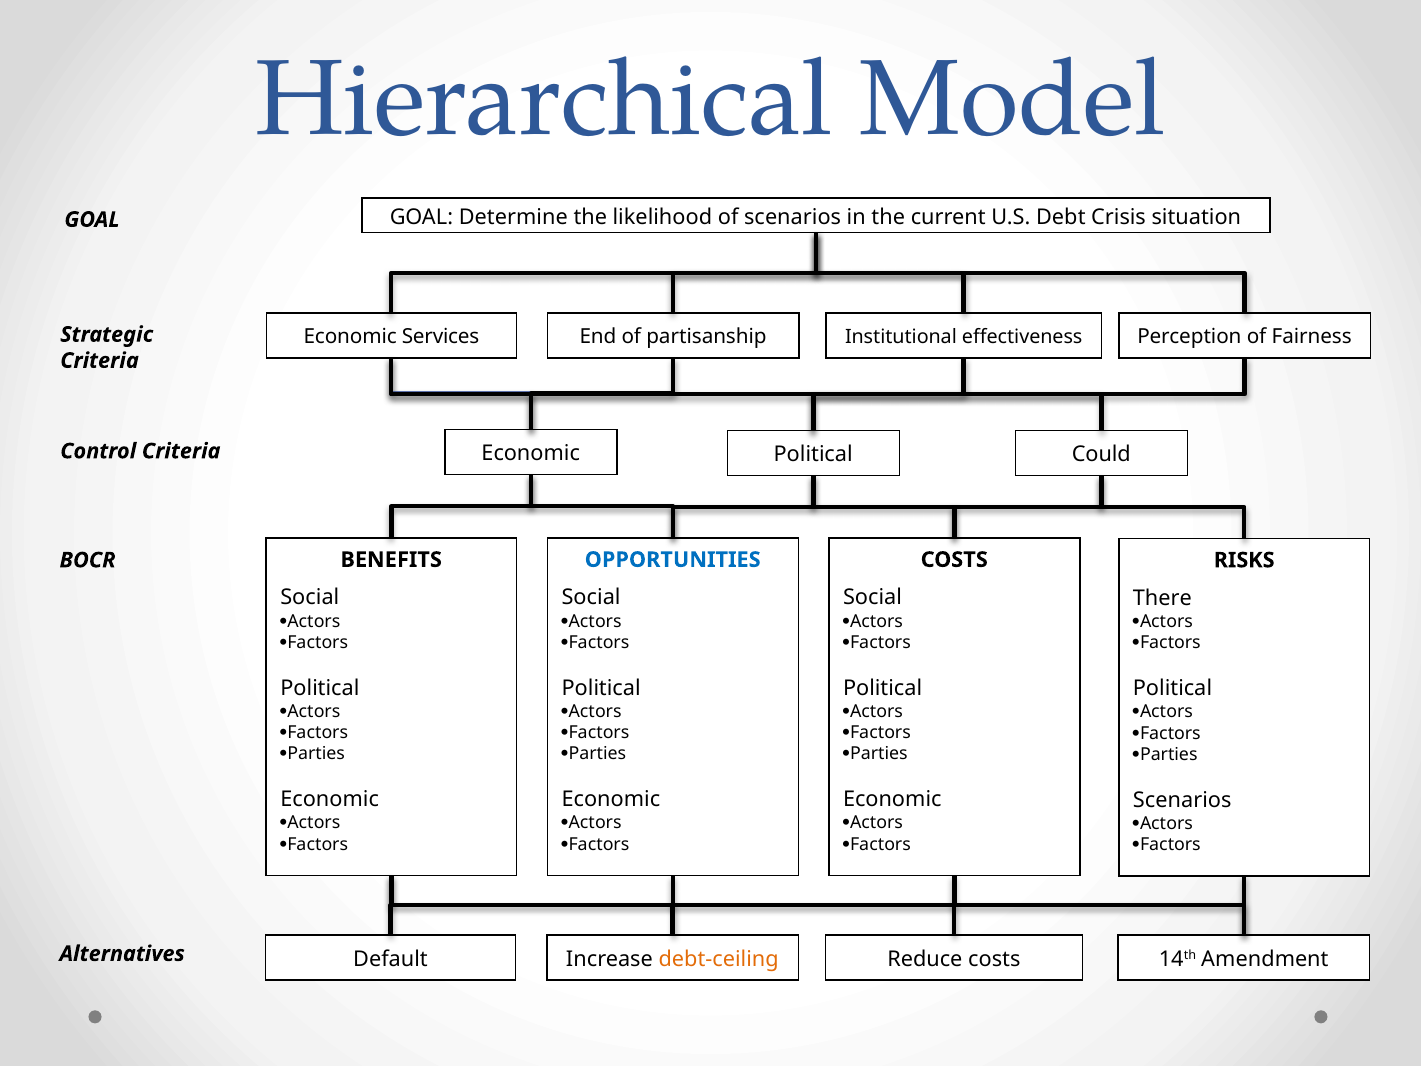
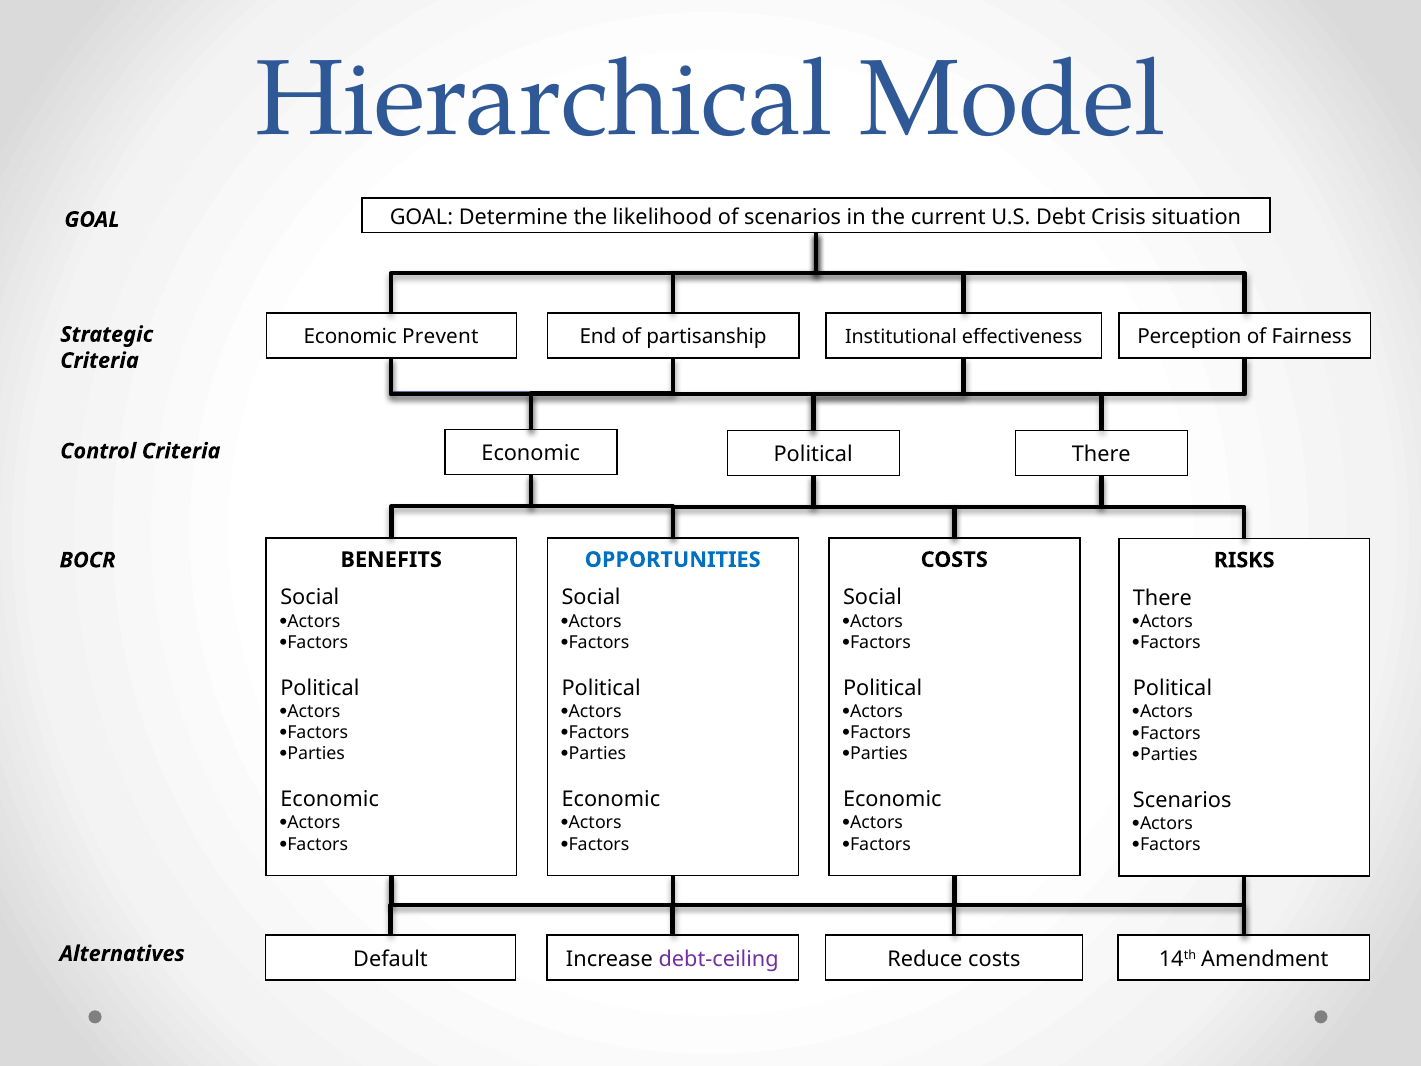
Services: Services -> Prevent
Political Could: Could -> There
debt-ceiling colour: orange -> purple
